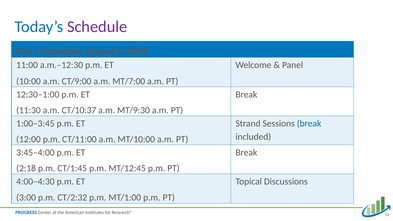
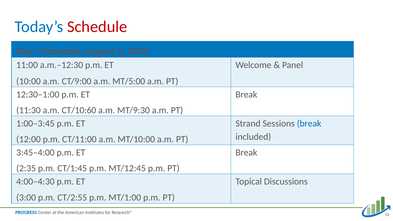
Schedule at (97, 27) colour: purple -> red
MT/7:00: MT/7:00 -> MT/5:00
CT/10:37: CT/10:37 -> CT/10:60
2:18: 2:18 -> 2:35
CT/2:32: CT/2:32 -> CT/2:55
